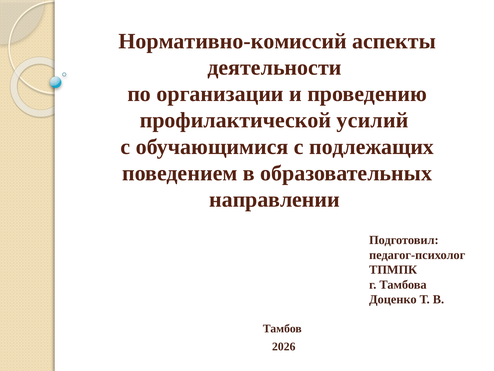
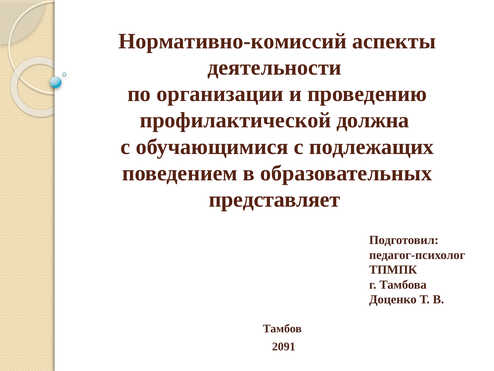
усилий: усилий -> должна
направлении: направлении -> представляет
2026: 2026 -> 2091
